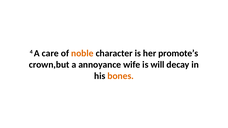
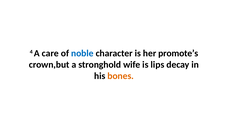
noble colour: orange -> blue
annoyance: annoyance -> stronghold
will: will -> lips
